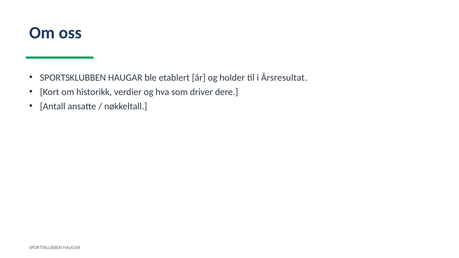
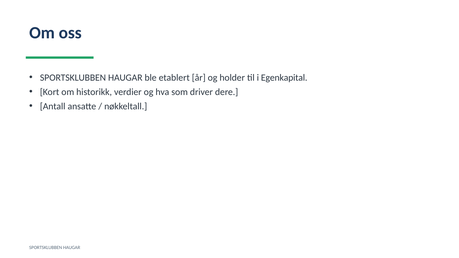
Årsresultat: Årsresultat -> Egenkapital
